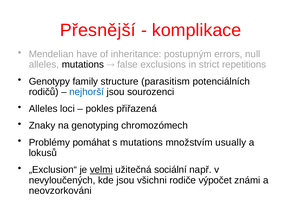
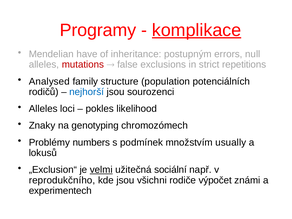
Přesnější: Přesnější -> Programy
komplikace underline: none -> present
mutations at (83, 65) colour: black -> red
Genotypy: Genotypy -> Analysed
parasitism: parasitism -> population
přiřazená: přiřazená -> likelihood
pomáhat: pomáhat -> numbers
s mutations: mutations -> podmínek
nevyloučených: nevyloučených -> reprodukčního
neovzorkováni: neovzorkováni -> experimentech
